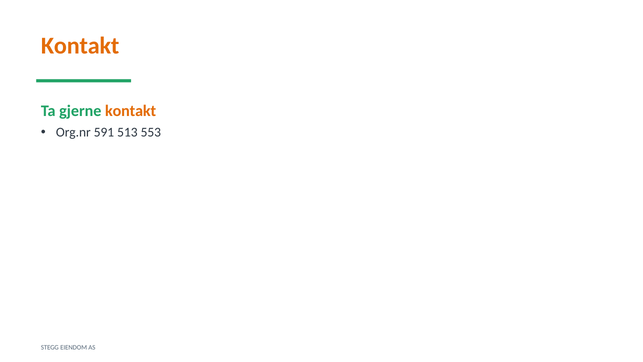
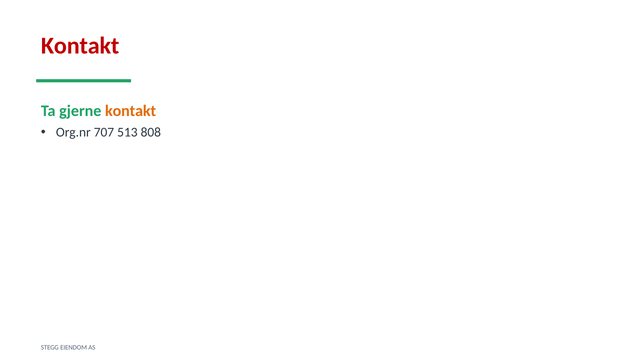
Kontakt at (80, 46) colour: orange -> red
591: 591 -> 707
553: 553 -> 808
